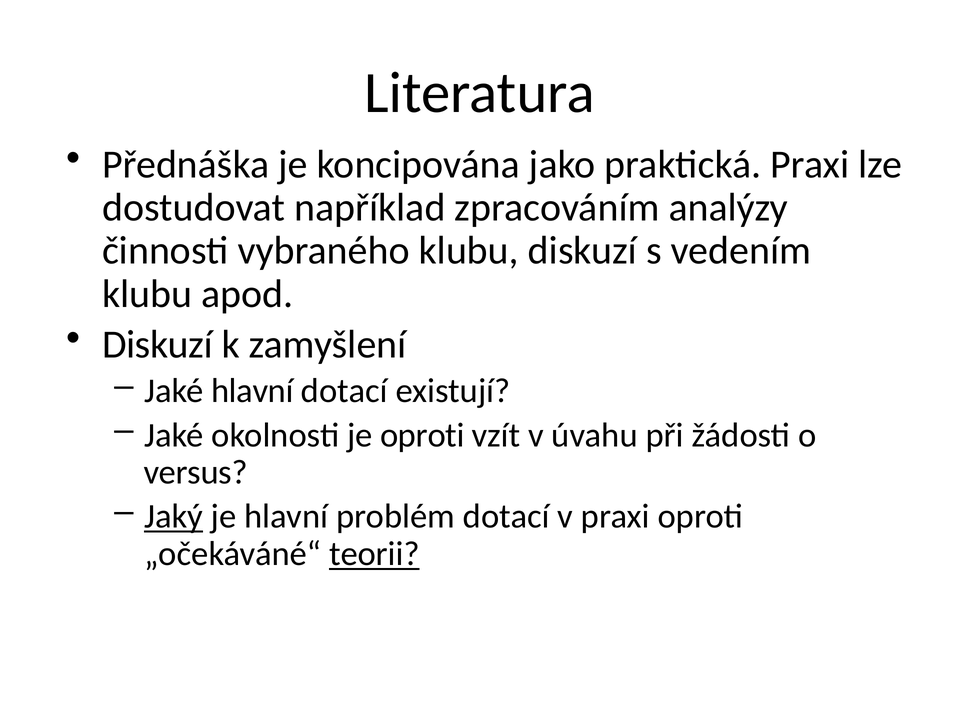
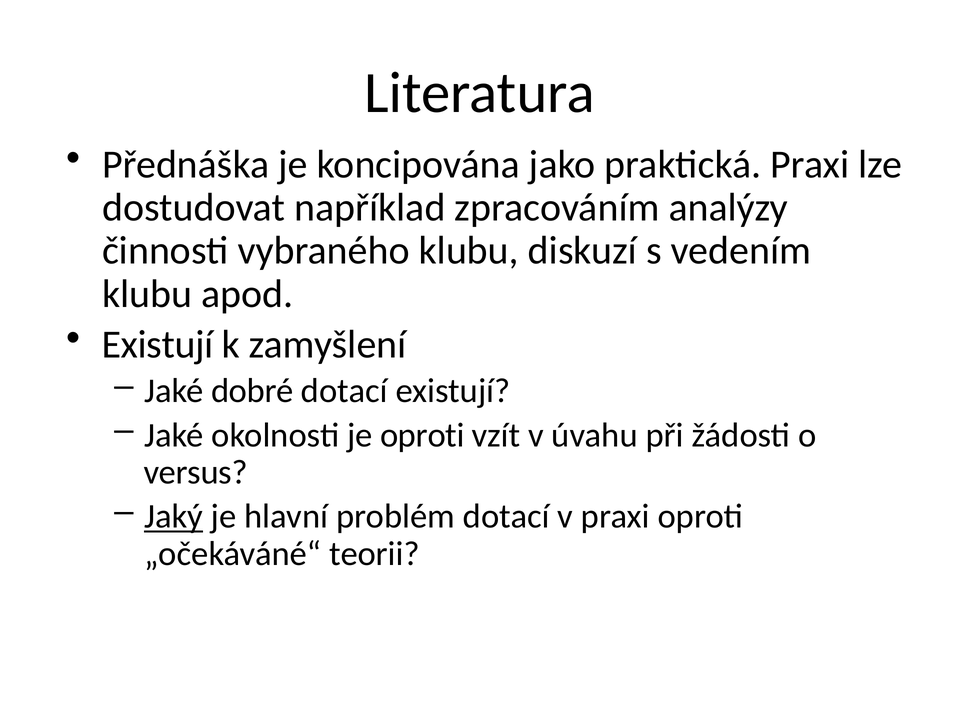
Diskuzí at (158, 345): Diskuzí -> Existují
Jaké hlavní: hlavní -> dobré
teorii underline: present -> none
